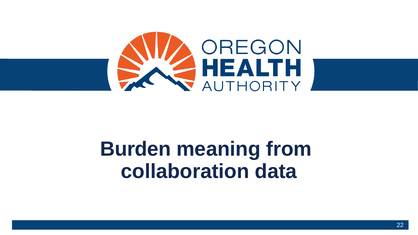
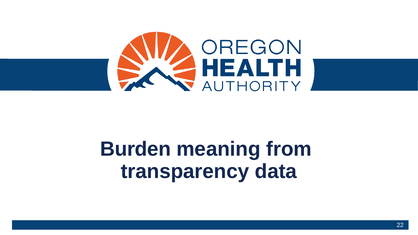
collaboration: collaboration -> transparency
